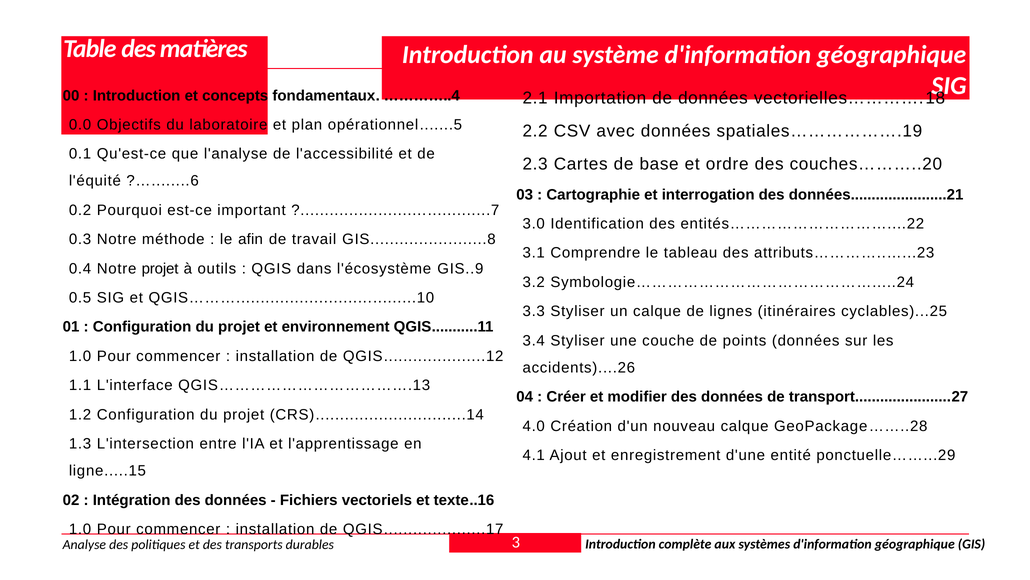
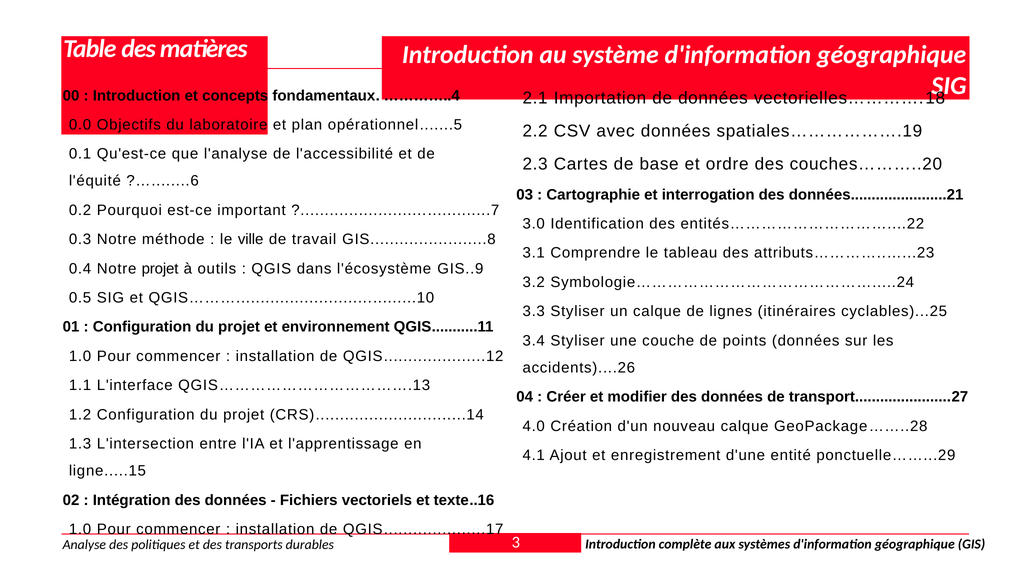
afin: afin -> ville
